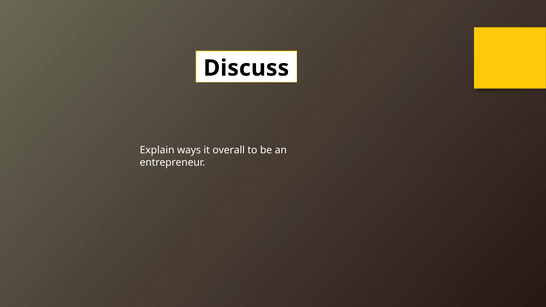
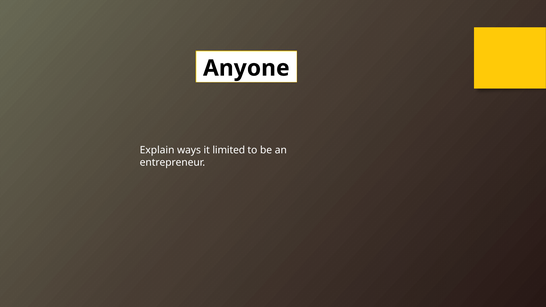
Discuss: Discuss -> Anyone
overall: overall -> limited
